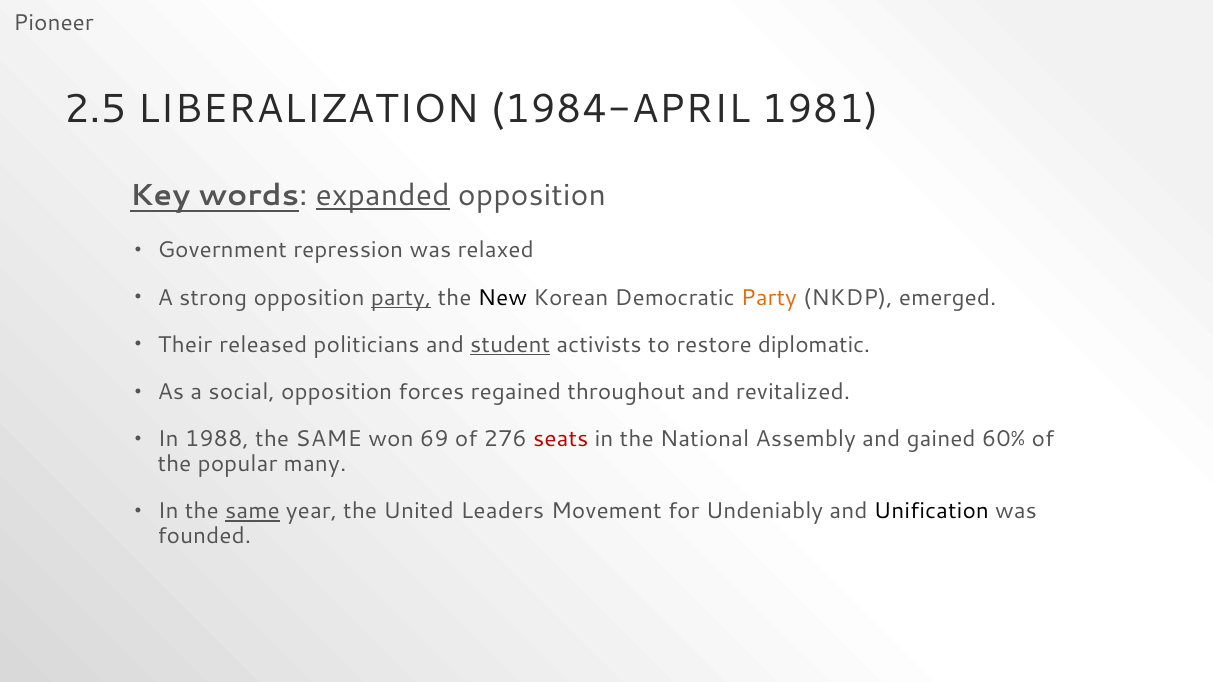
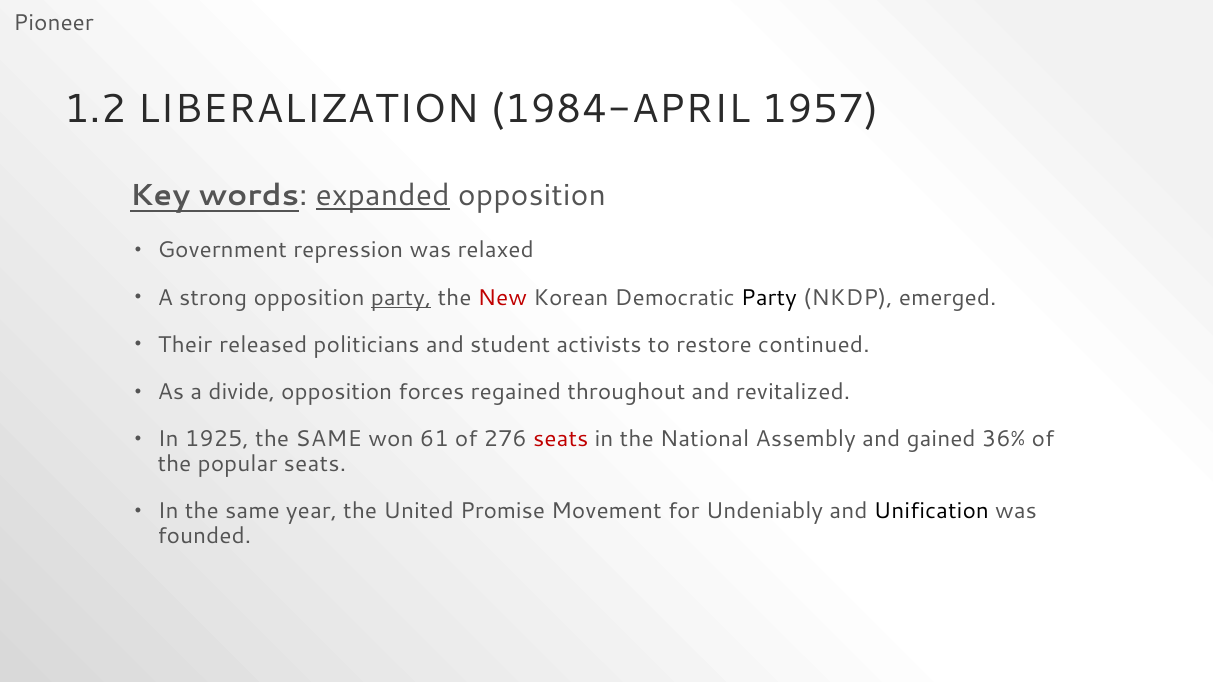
2.5: 2.5 -> 1.2
1981: 1981 -> 1957
New colour: black -> red
Party at (769, 298) colour: orange -> black
student underline: present -> none
diplomatic: diplomatic -> continued
social: social -> divide
1988: 1988 -> 1925
69: 69 -> 61
60%: 60% -> 36%
popular many: many -> seats
same at (252, 512) underline: present -> none
Leaders: Leaders -> Promise
